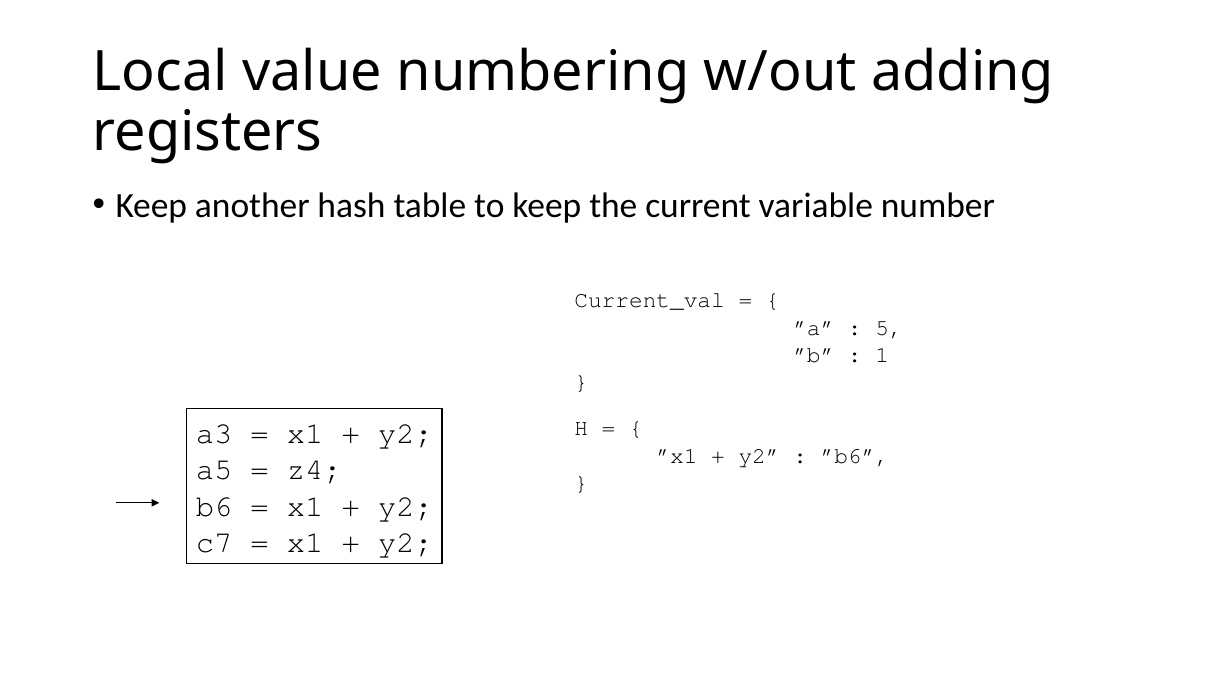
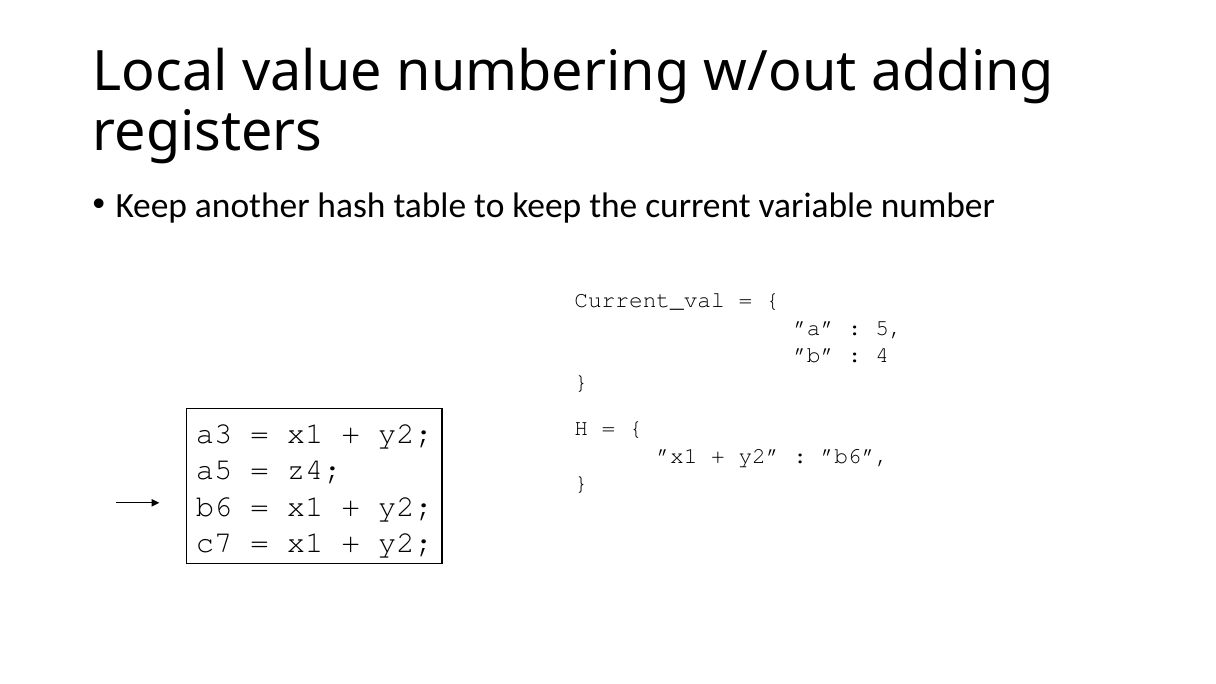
1: 1 -> 4
